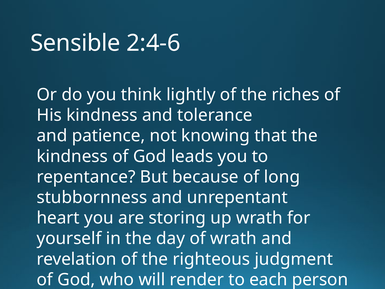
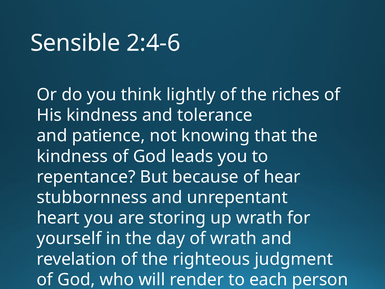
long: long -> hear
